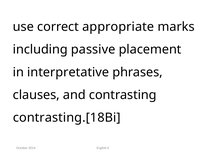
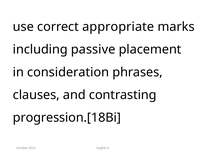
interpretative: interpretative -> consideration
contrasting.[18Bi: contrasting.[18Bi -> progression.[18Bi
